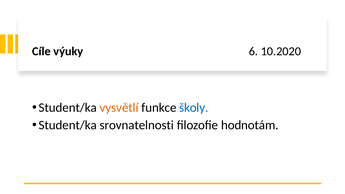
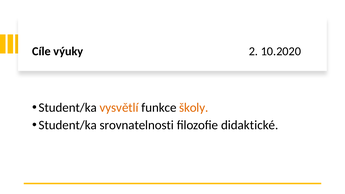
6: 6 -> 2
školy colour: blue -> orange
hodnotám: hodnotám -> didaktické
